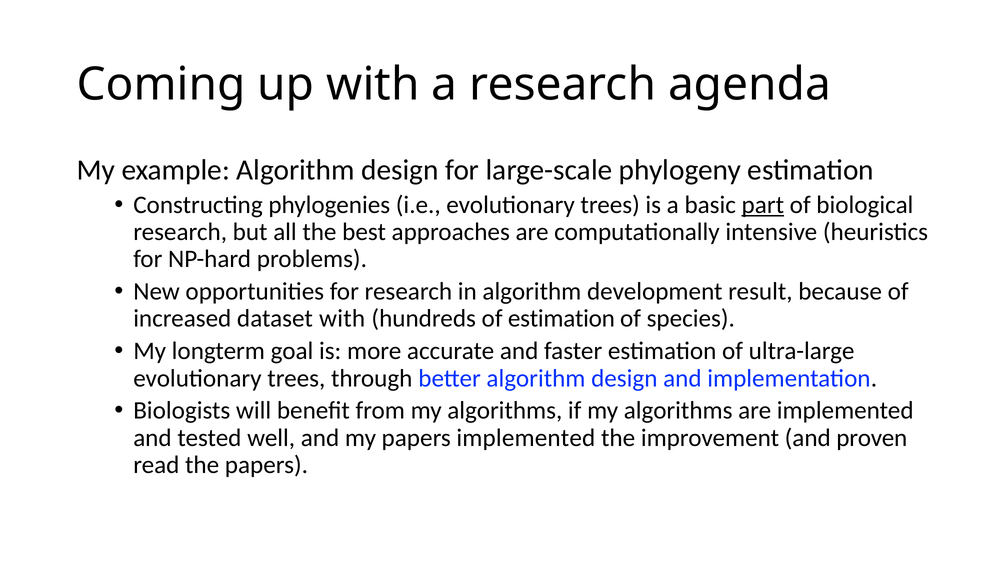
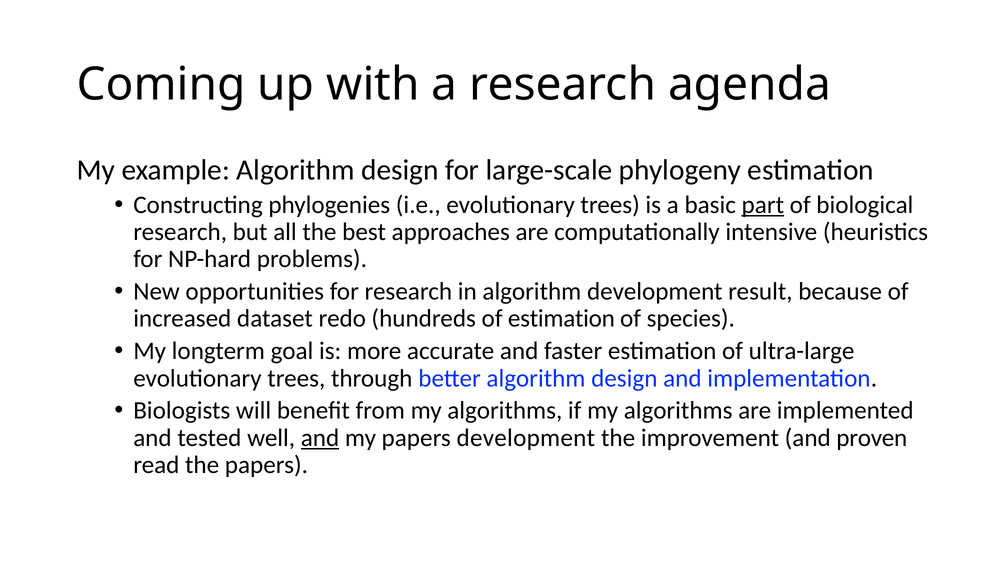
dataset with: with -> redo
and at (320, 438) underline: none -> present
papers implemented: implemented -> development
